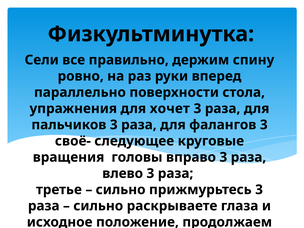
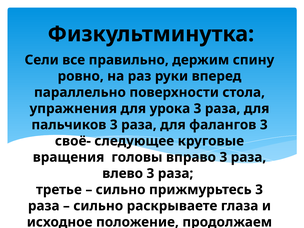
хочет: хочет -> урока
